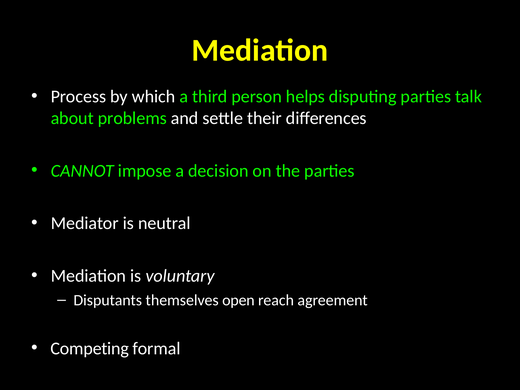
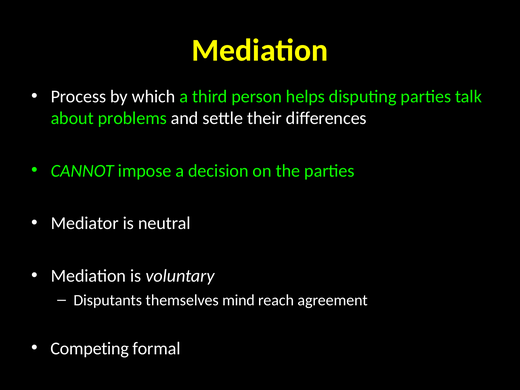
open: open -> mind
